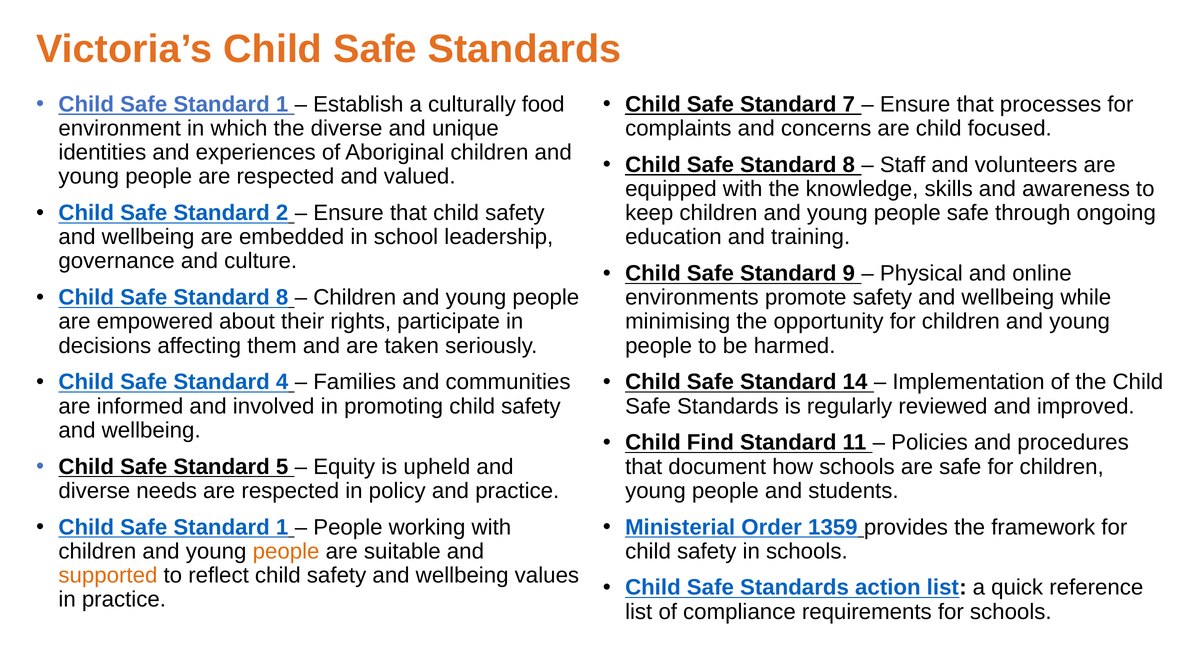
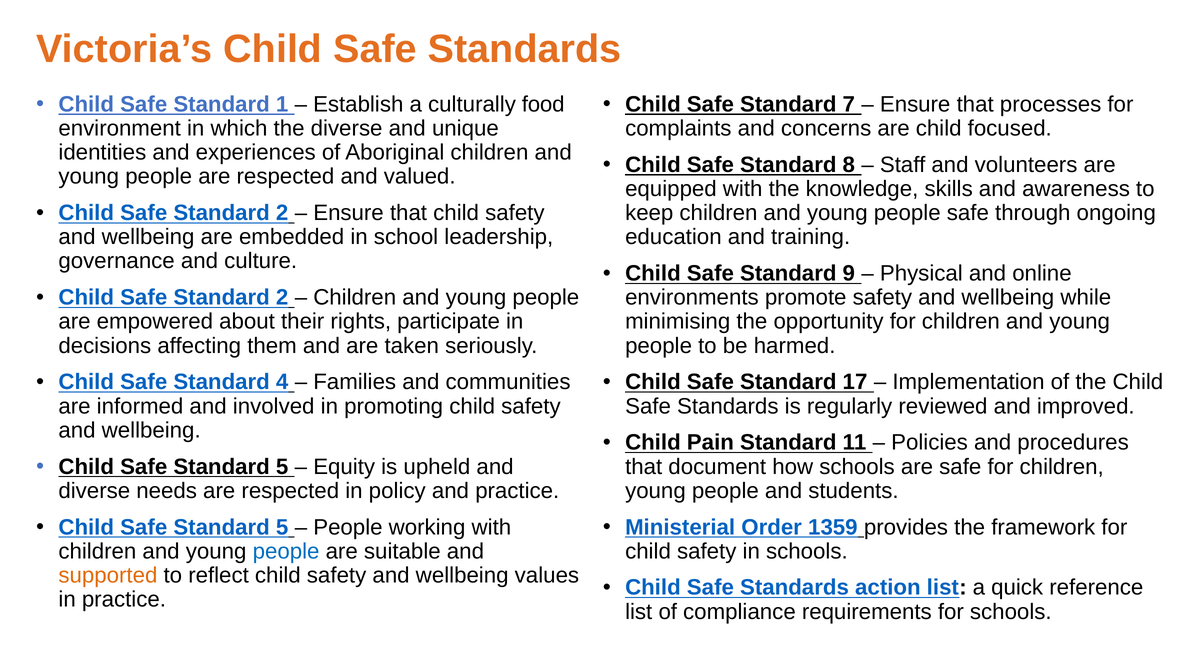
8 at (282, 298): 8 -> 2
14: 14 -> 17
Find: Find -> Pain
1 at (282, 527): 1 -> 5
people at (286, 551) colour: orange -> blue
